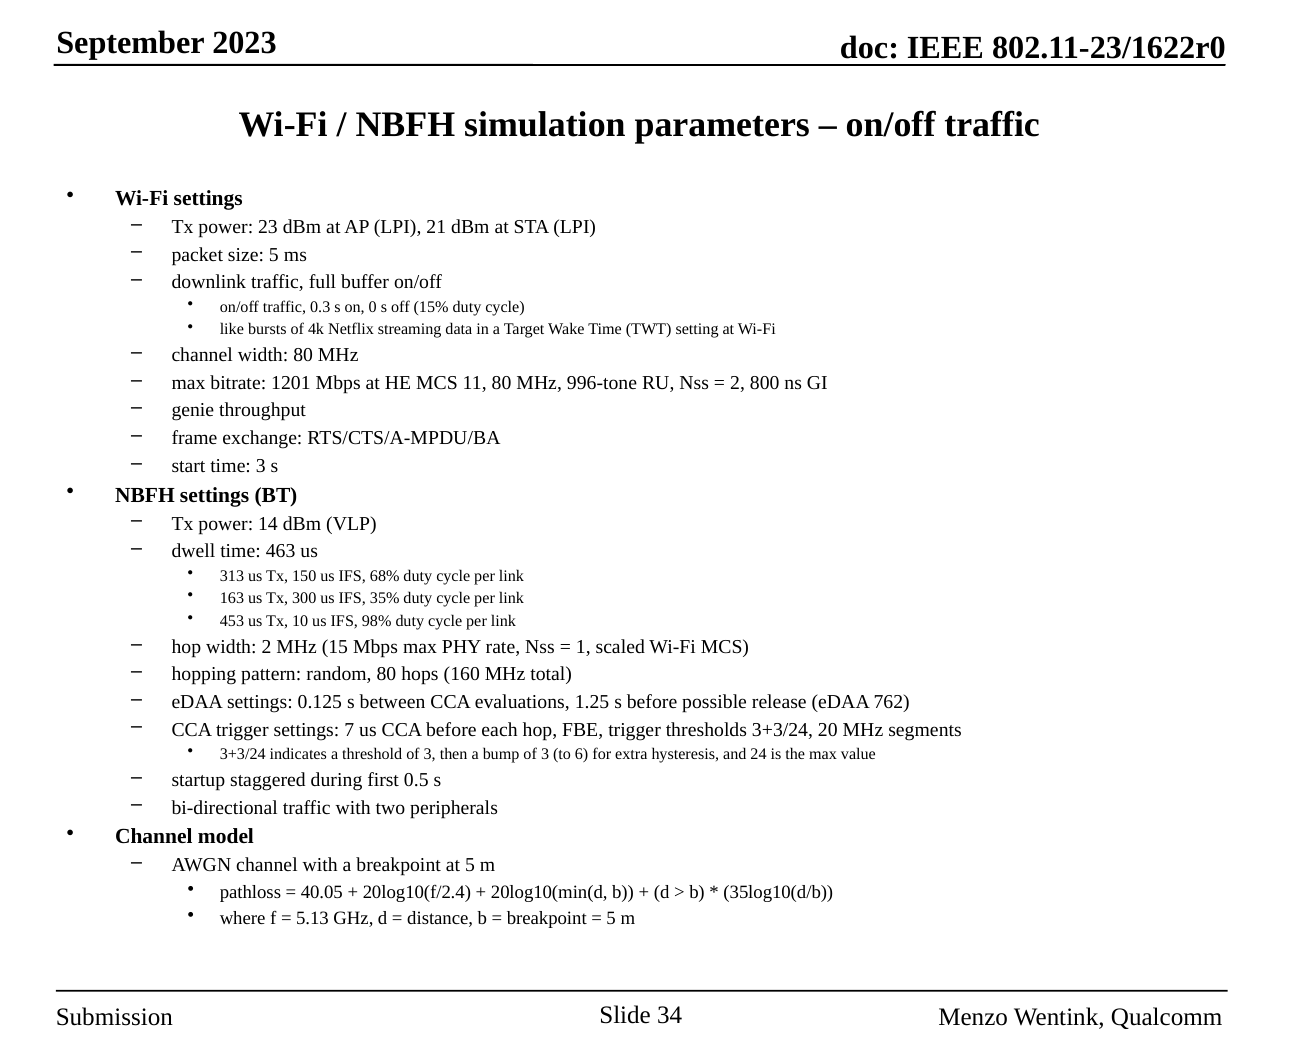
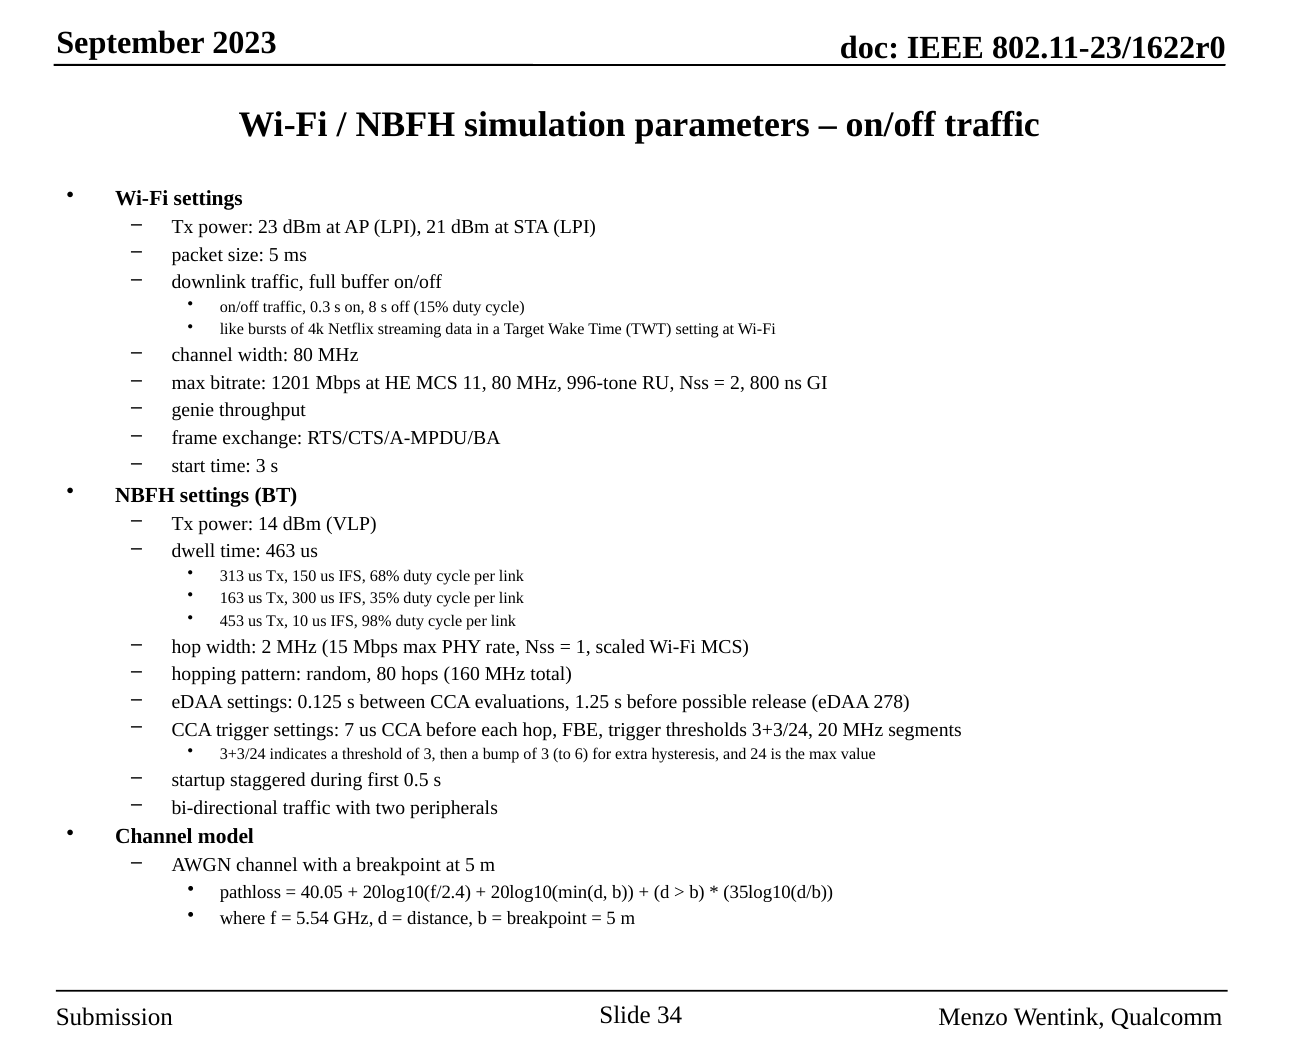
0: 0 -> 8
762: 762 -> 278
5.13: 5.13 -> 5.54
